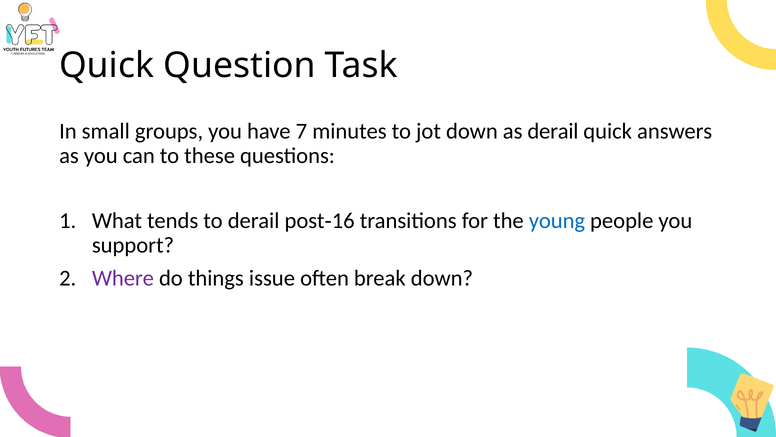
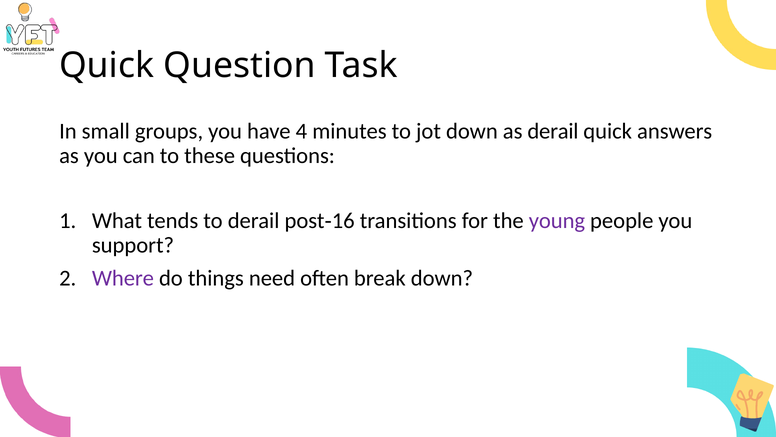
7: 7 -> 4
young colour: blue -> purple
issue: issue -> need
